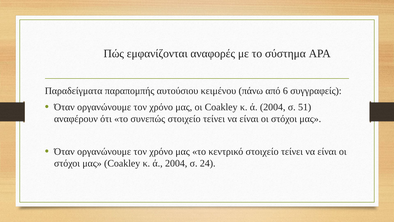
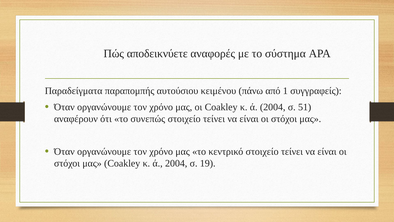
εμφανίζονται: εμφανίζονται -> αποδεικνύετε
6: 6 -> 1
24: 24 -> 19
